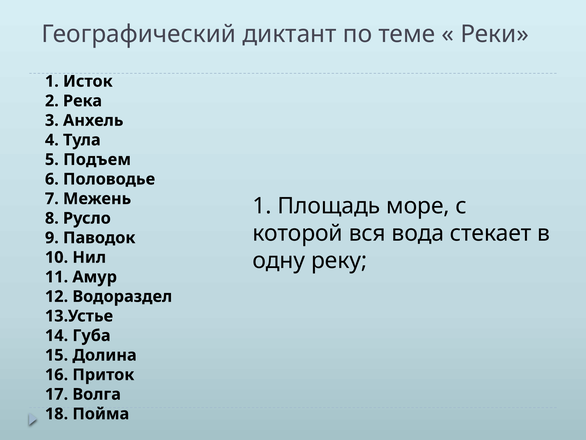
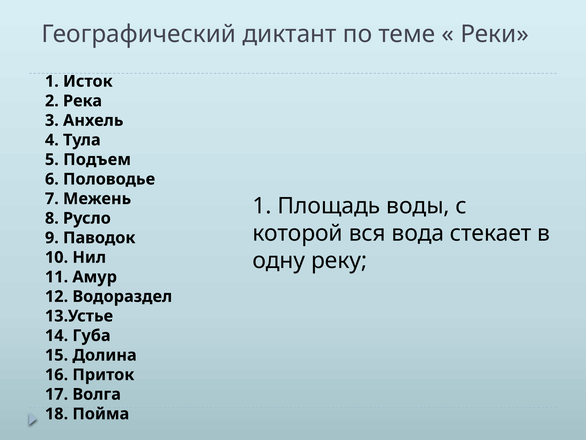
море: море -> воды
